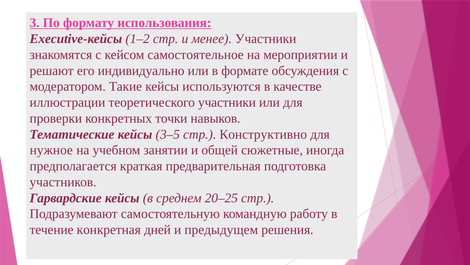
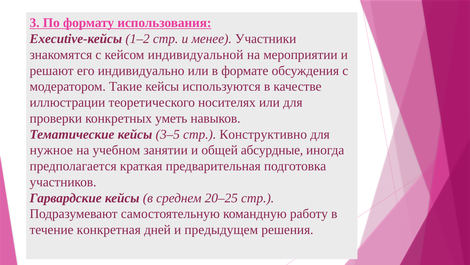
самостоятельное: самостоятельное -> индивидуальной
теоретического участники: участники -> носителях
точки: точки -> уметь
сюжетные: сюжетные -> абсурдные
